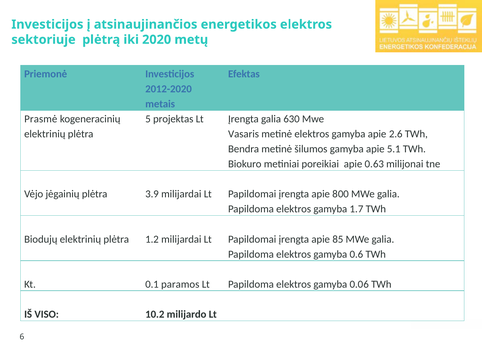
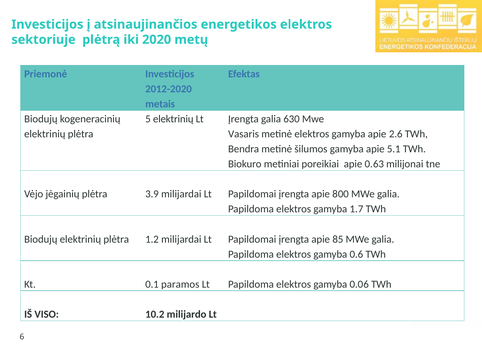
Prasmė at (41, 119): Prasmė -> Biodujų
5 projektas: projektas -> elektrinių
